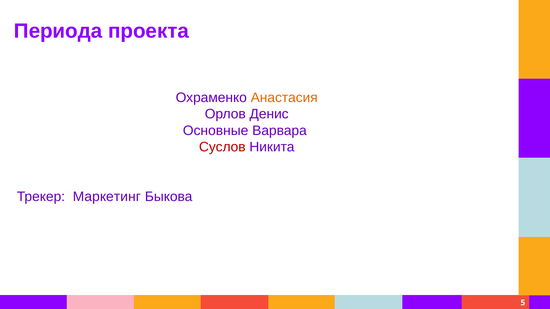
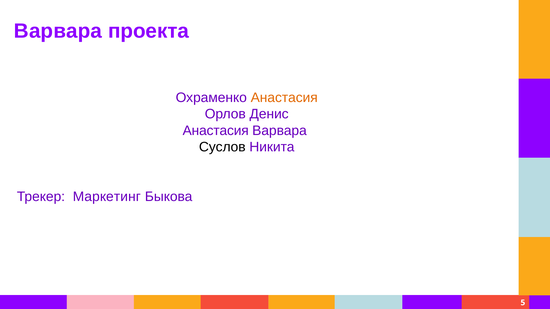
Периода at (58, 31): Периода -> Варвара
Основные at (216, 131): Основные -> Анастасия
Суслов colour: red -> black
